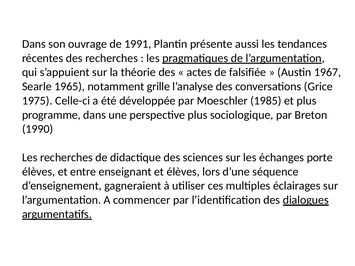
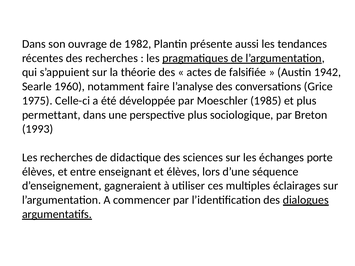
1991: 1991 -> 1982
1967: 1967 -> 1942
1965: 1965 -> 1960
grille: grille -> faire
programme: programme -> permettant
1990: 1990 -> 1993
